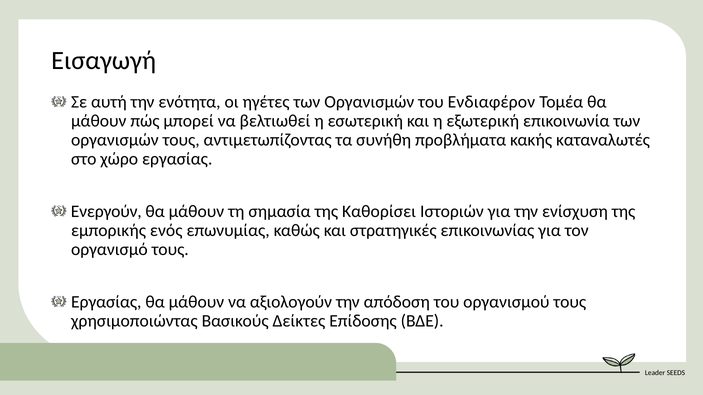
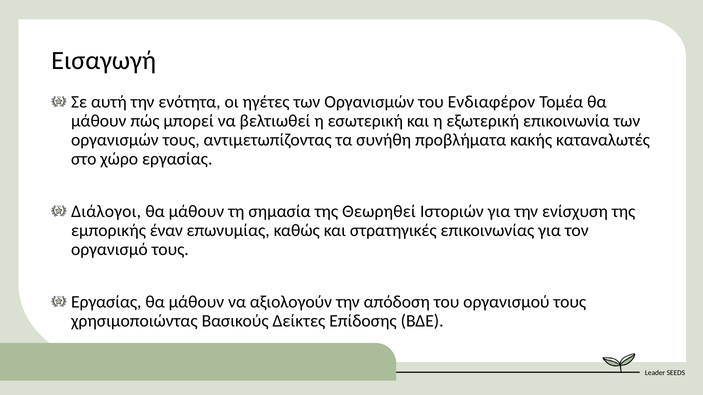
Ενεργούν: Ενεργούν -> Διάλογοι
Καθορίσει: Καθορίσει -> Θεωρηθεί
ενός: ενός -> έναν
